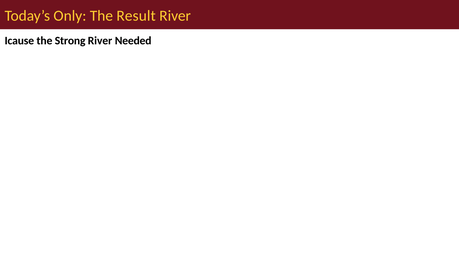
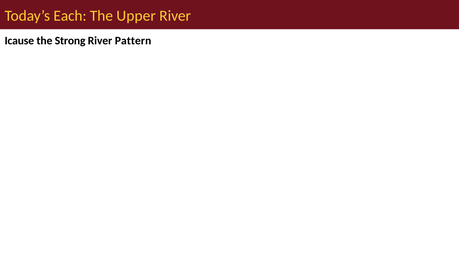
Only: Only -> Each
Result: Result -> Upper
Needed: Needed -> Pattern
